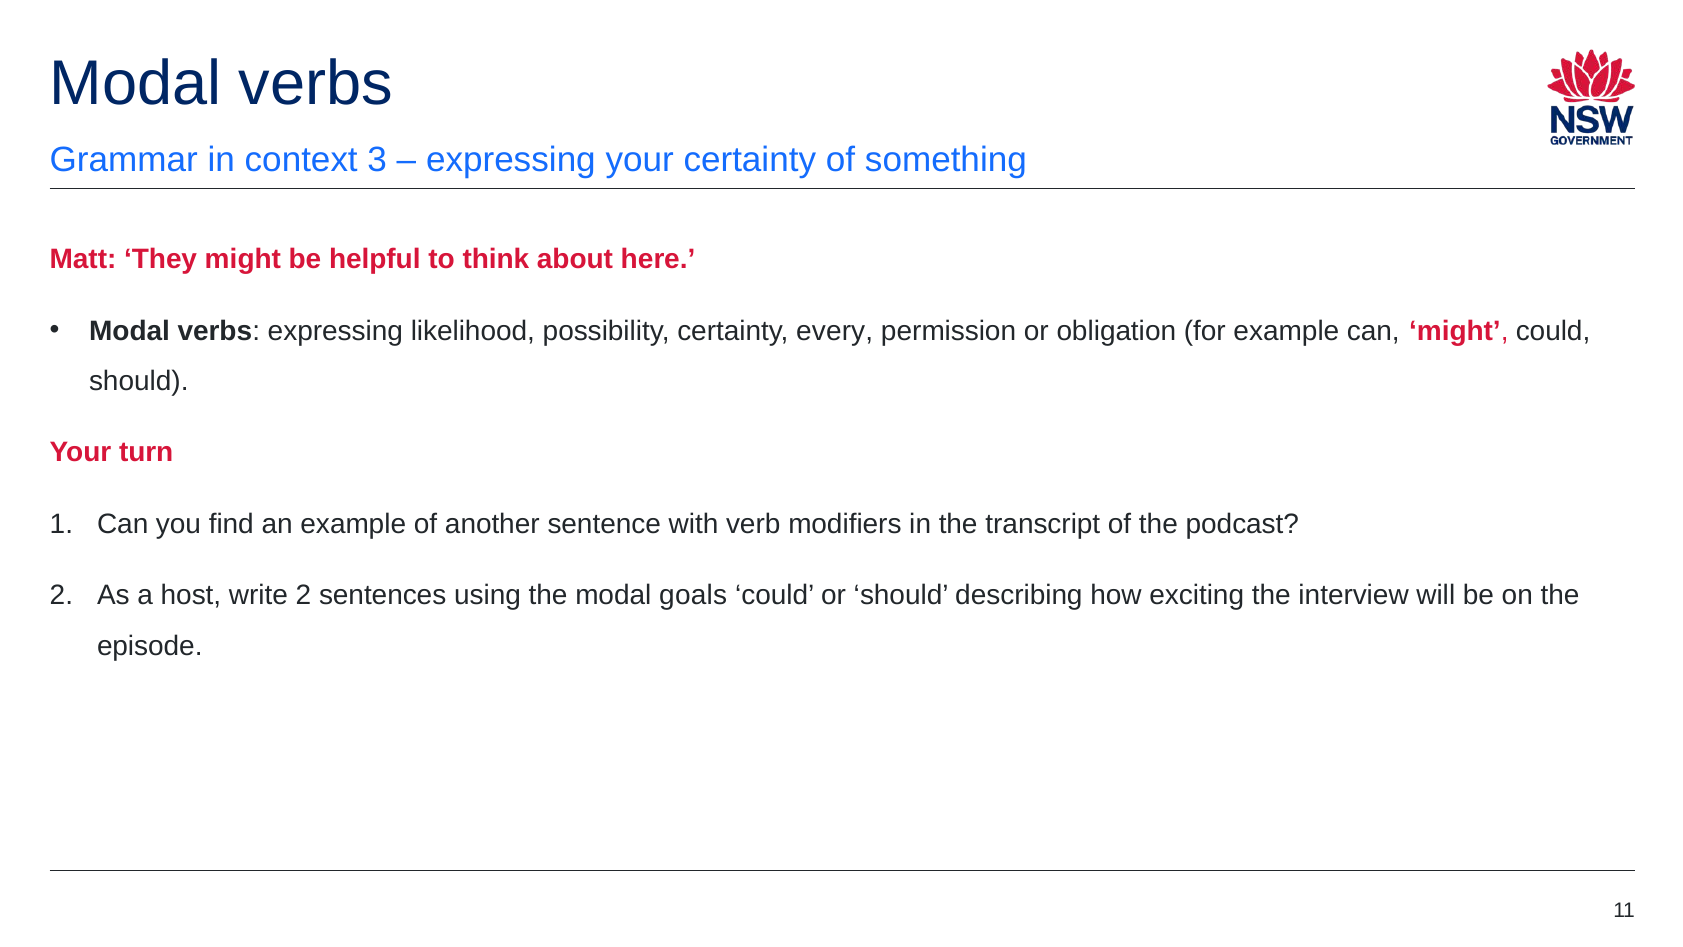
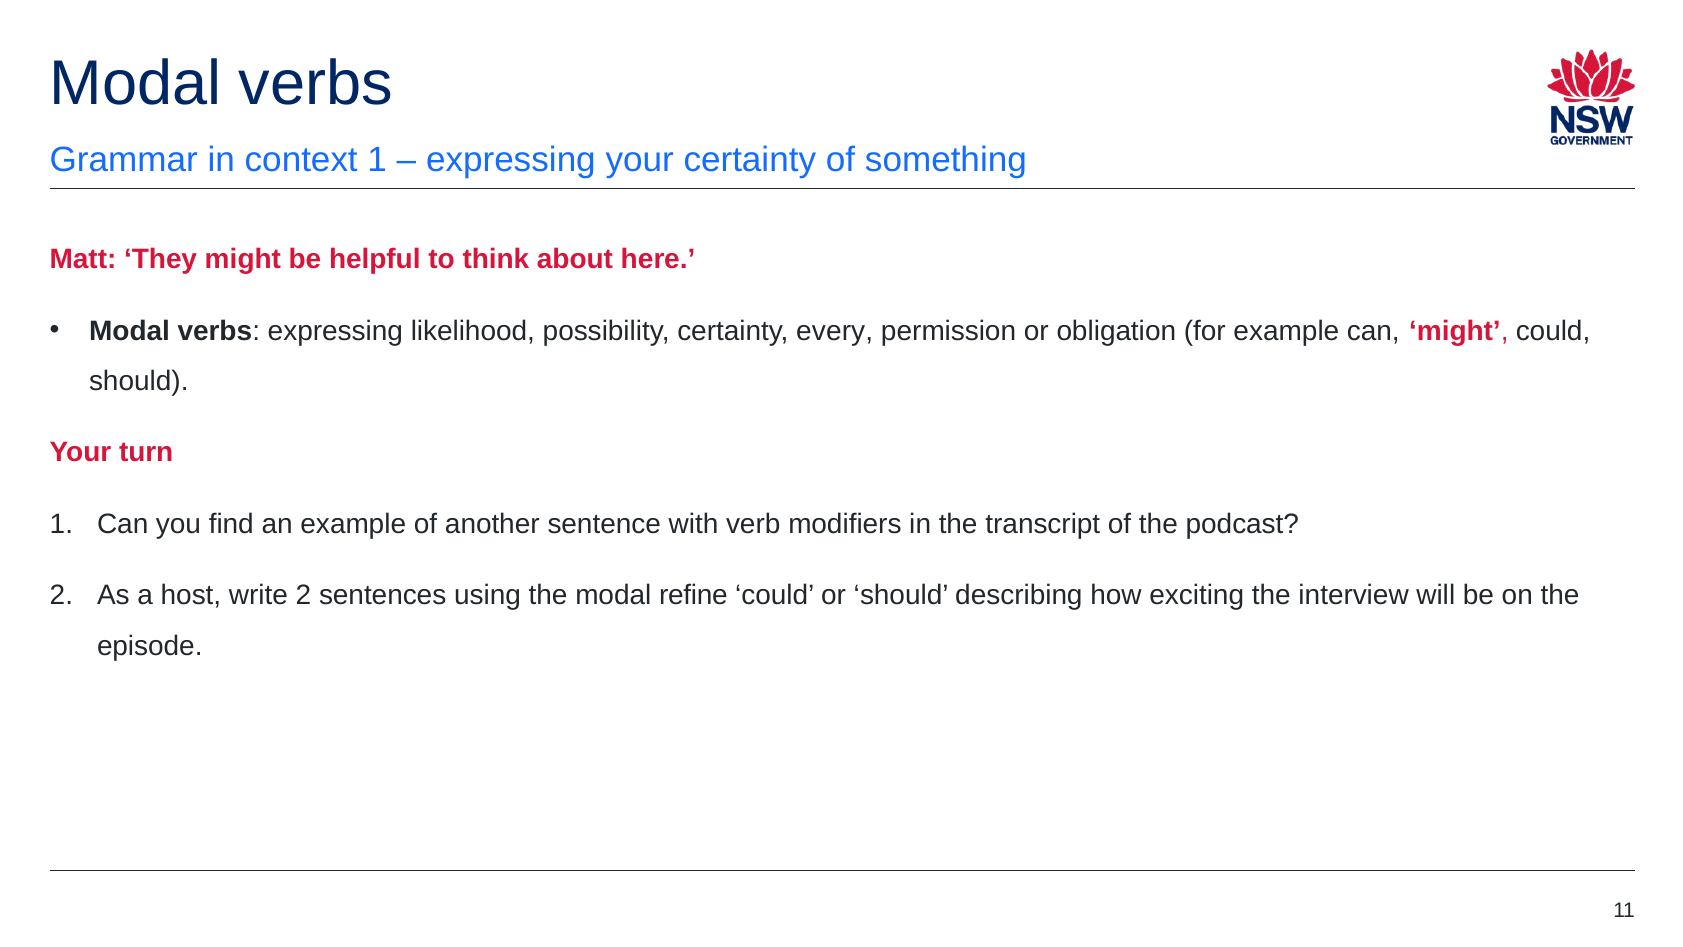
context 3: 3 -> 1
goals: goals -> refine
